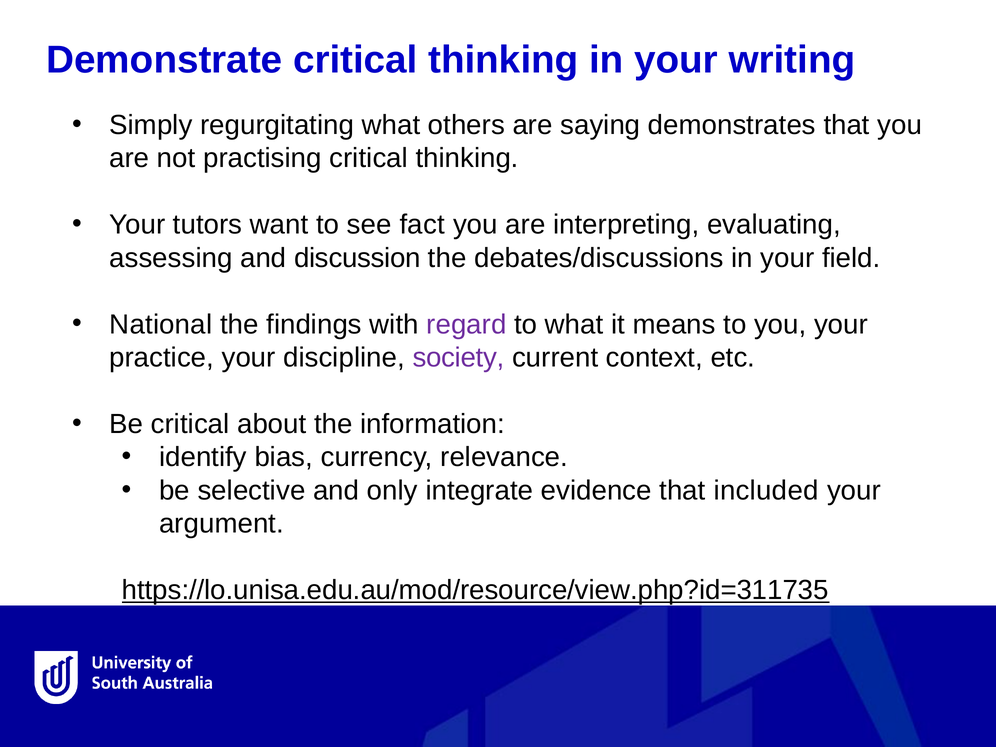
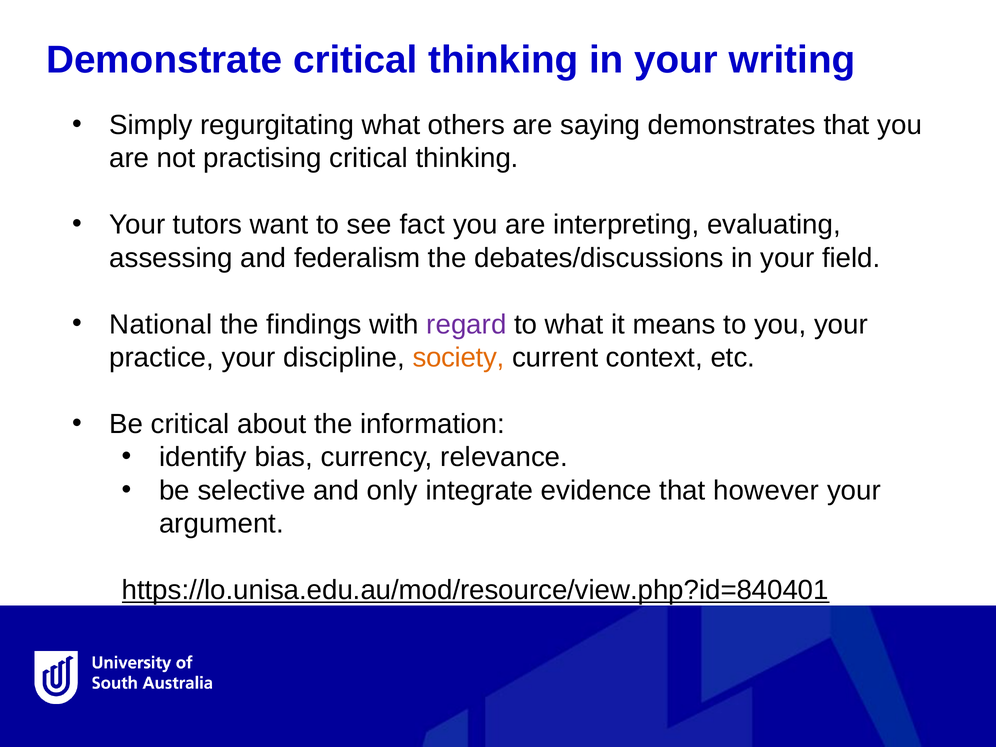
discussion: discussion -> federalism
society colour: purple -> orange
included: included -> however
https://lo.unisa.edu.au/mod/resource/view.php?id=311735: https://lo.unisa.edu.au/mod/resource/view.php?id=311735 -> https://lo.unisa.edu.au/mod/resource/view.php?id=840401
